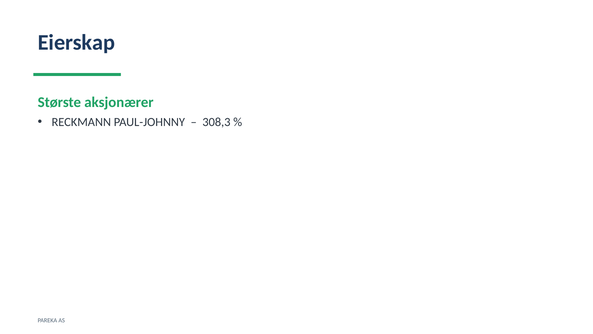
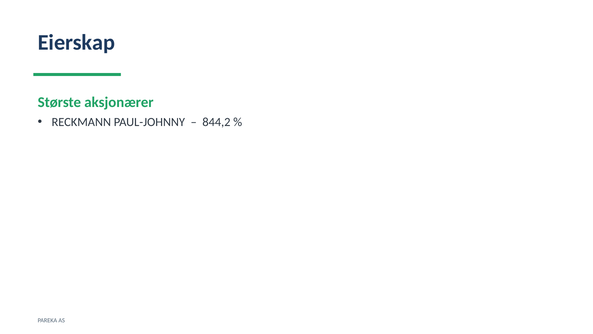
308,3: 308,3 -> 844,2
